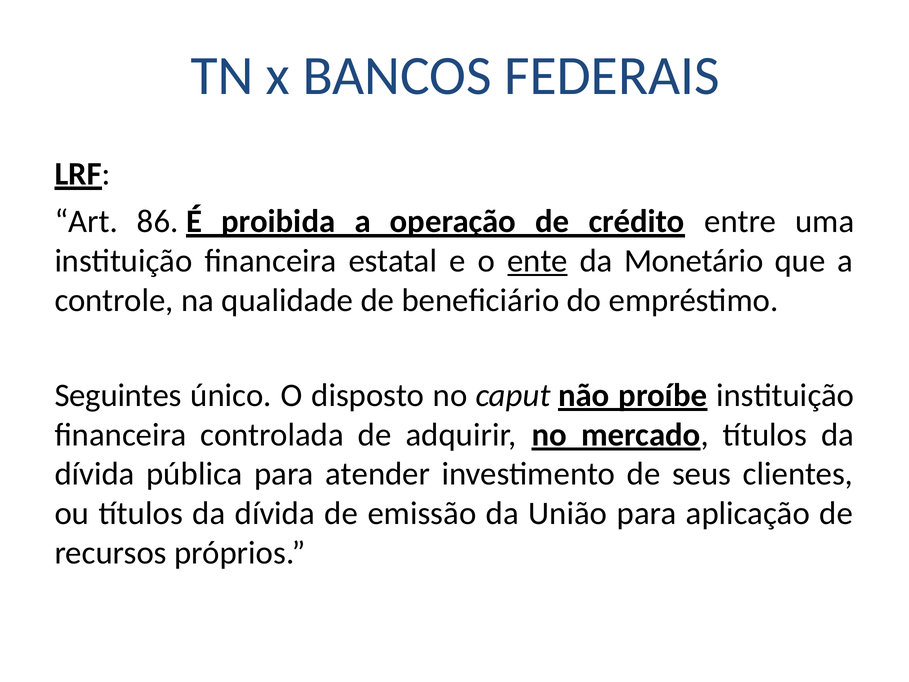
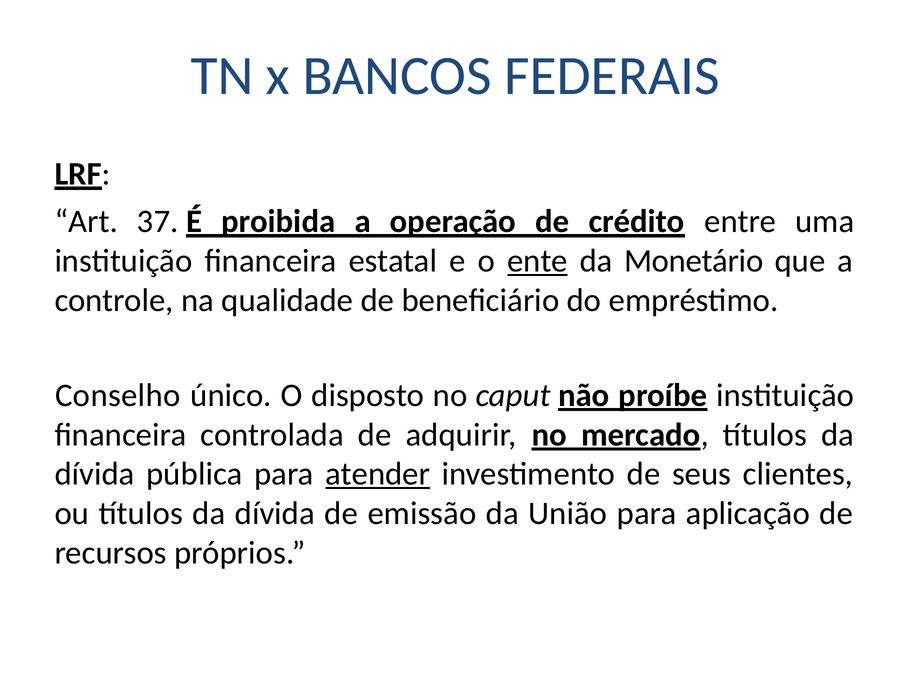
86: 86 -> 37
Seguintes: Seguintes -> Conselho
atender underline: none -> present
